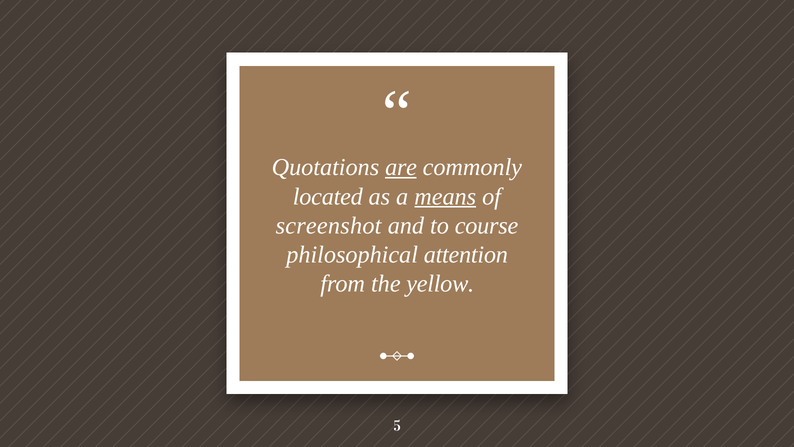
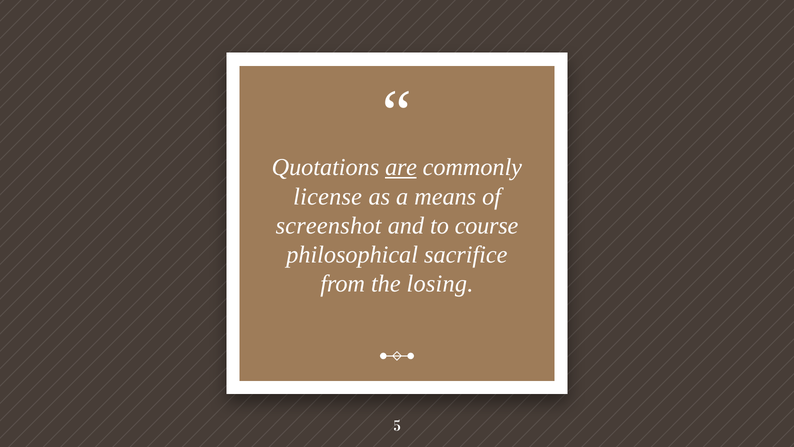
located: located -> license
means underline: present -> none
attention: attention -> sacrifice
yellow: yellow -> losing
